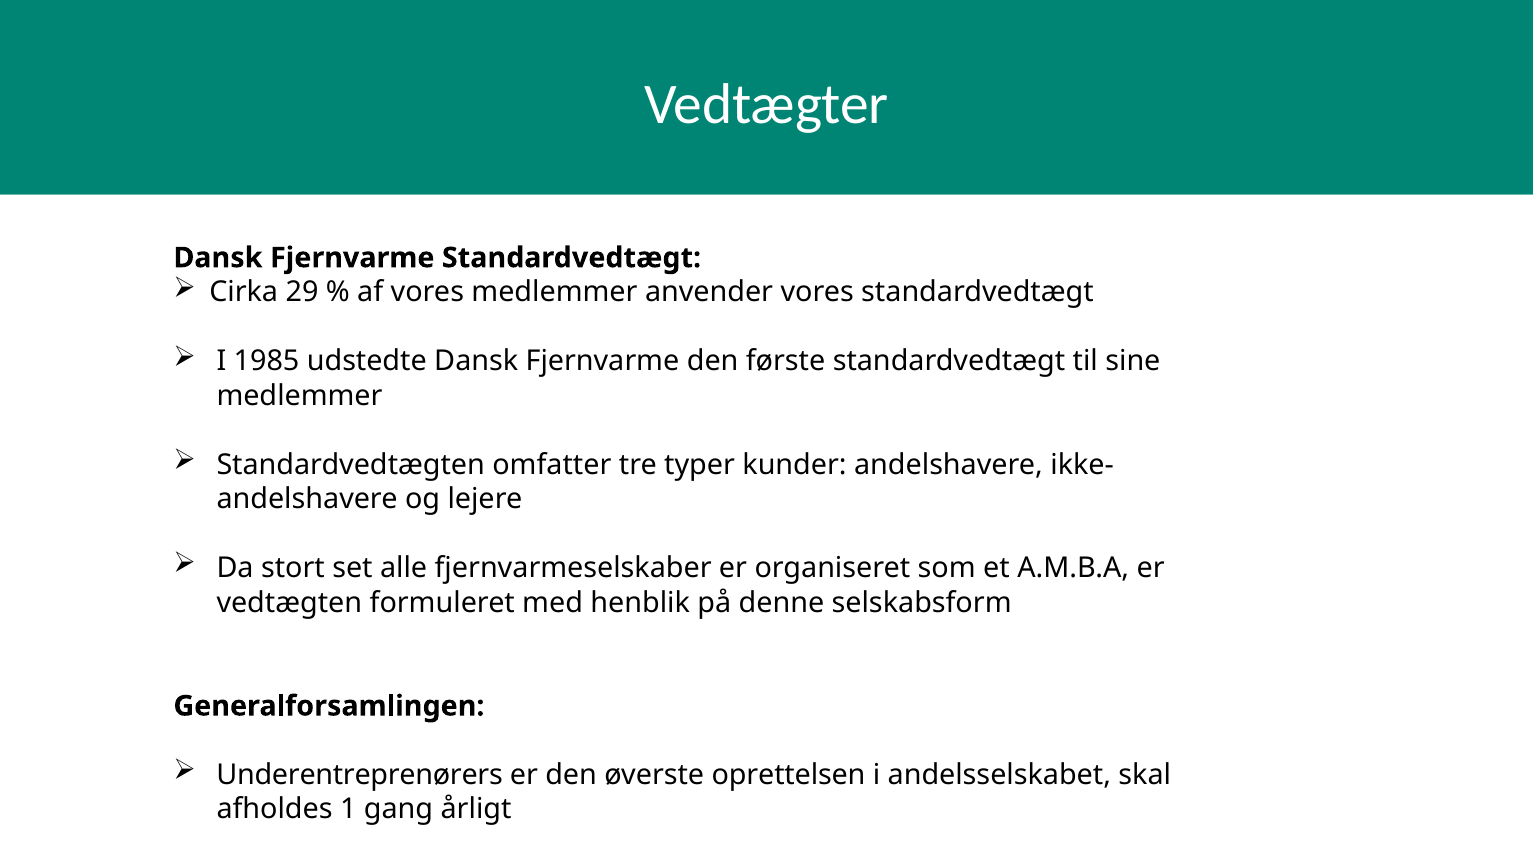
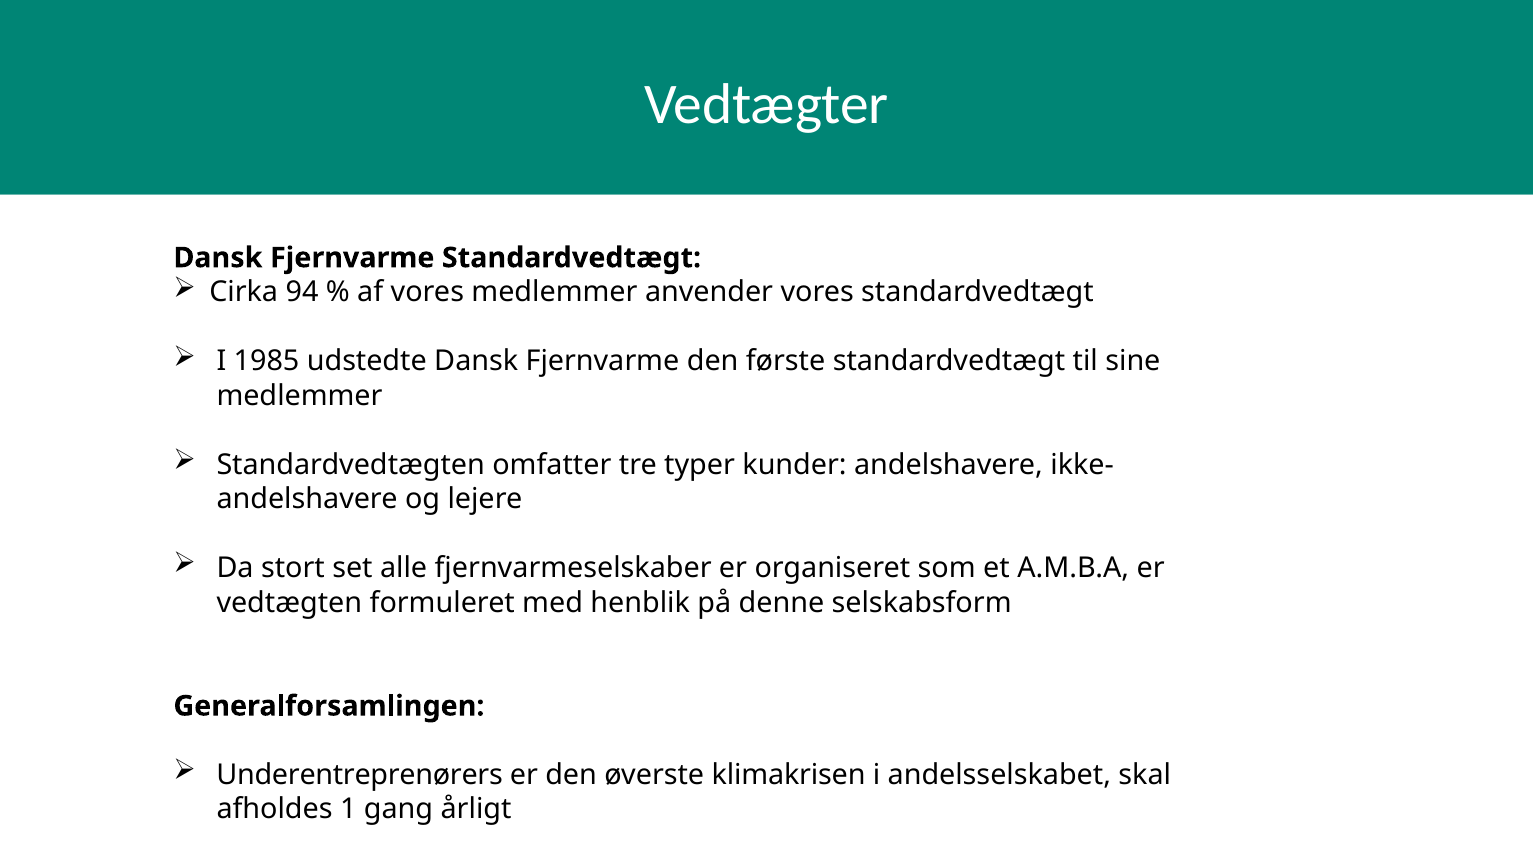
29: 29 -> 94
oprettelsen: oprettelsen -> klimakrisen
